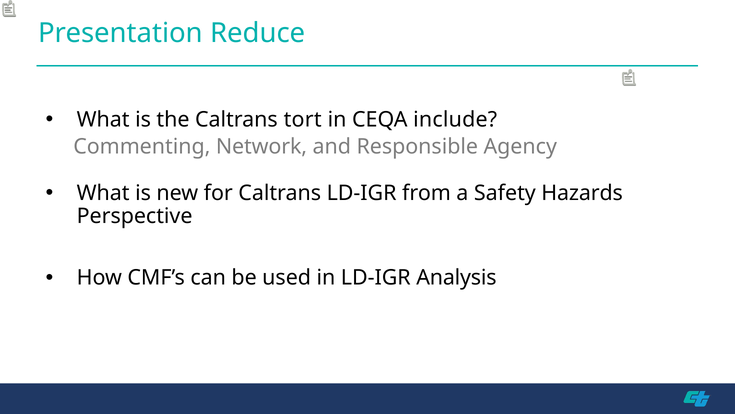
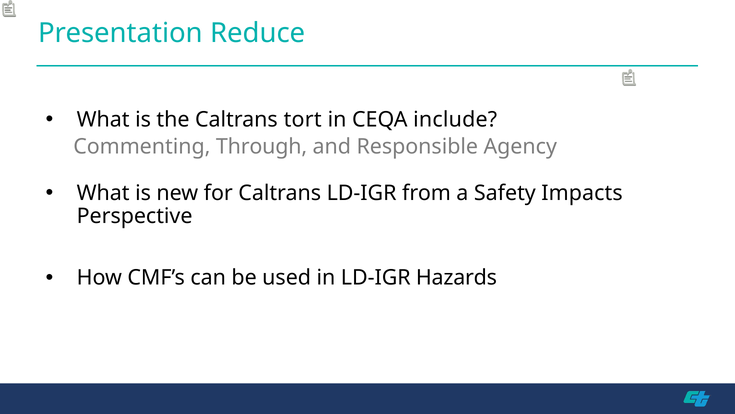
Network: Network -> Through
Hazards: Hazards -> Impacts
Analysis: Analysis -> Hazards
